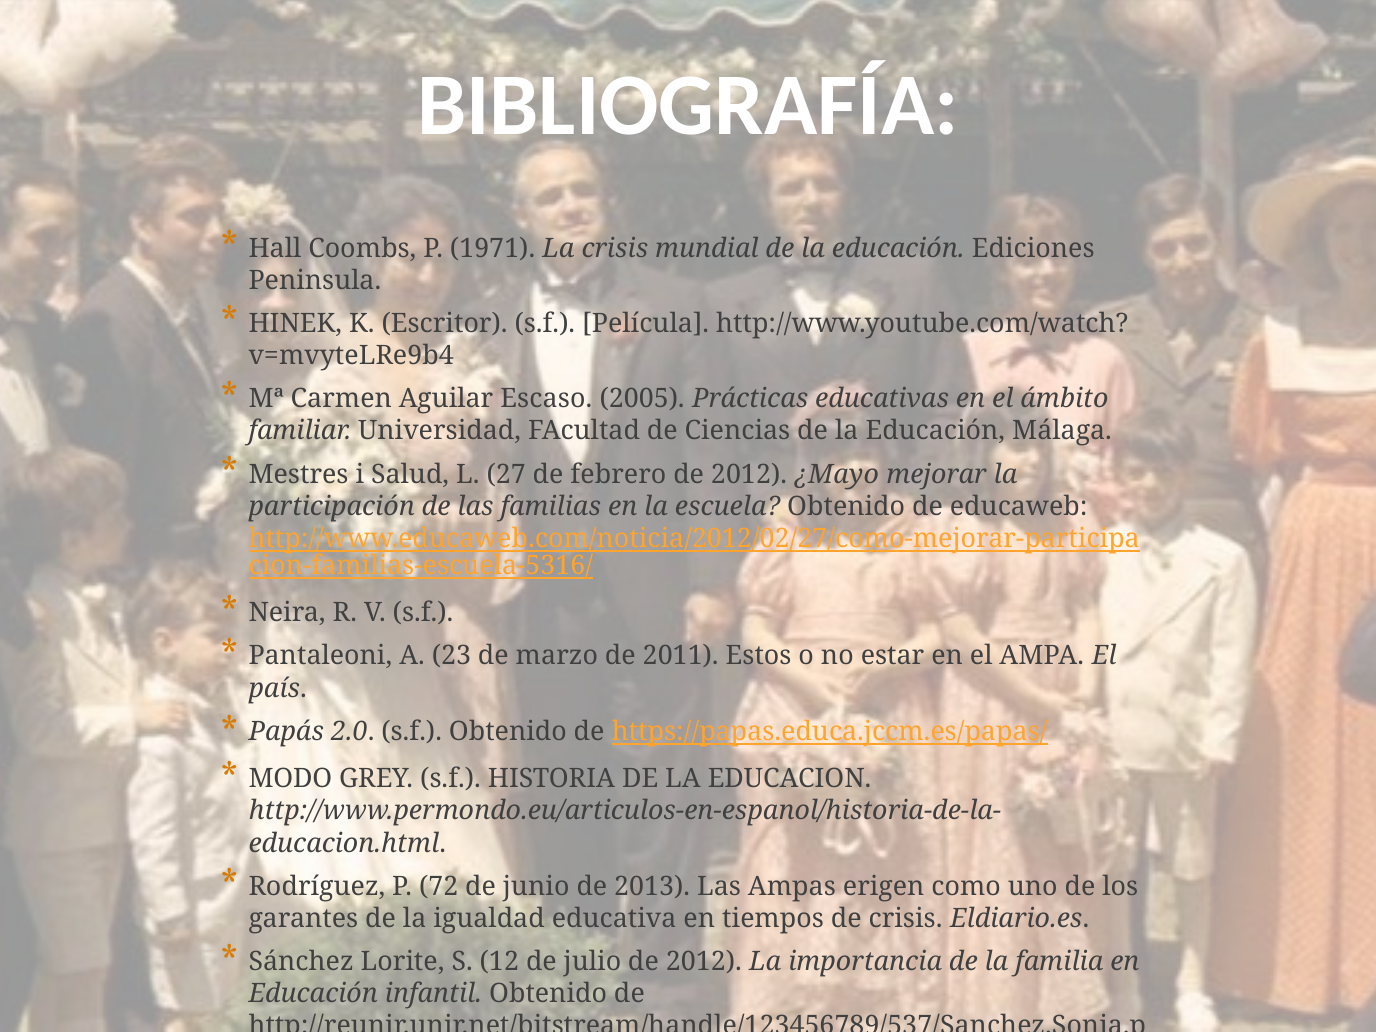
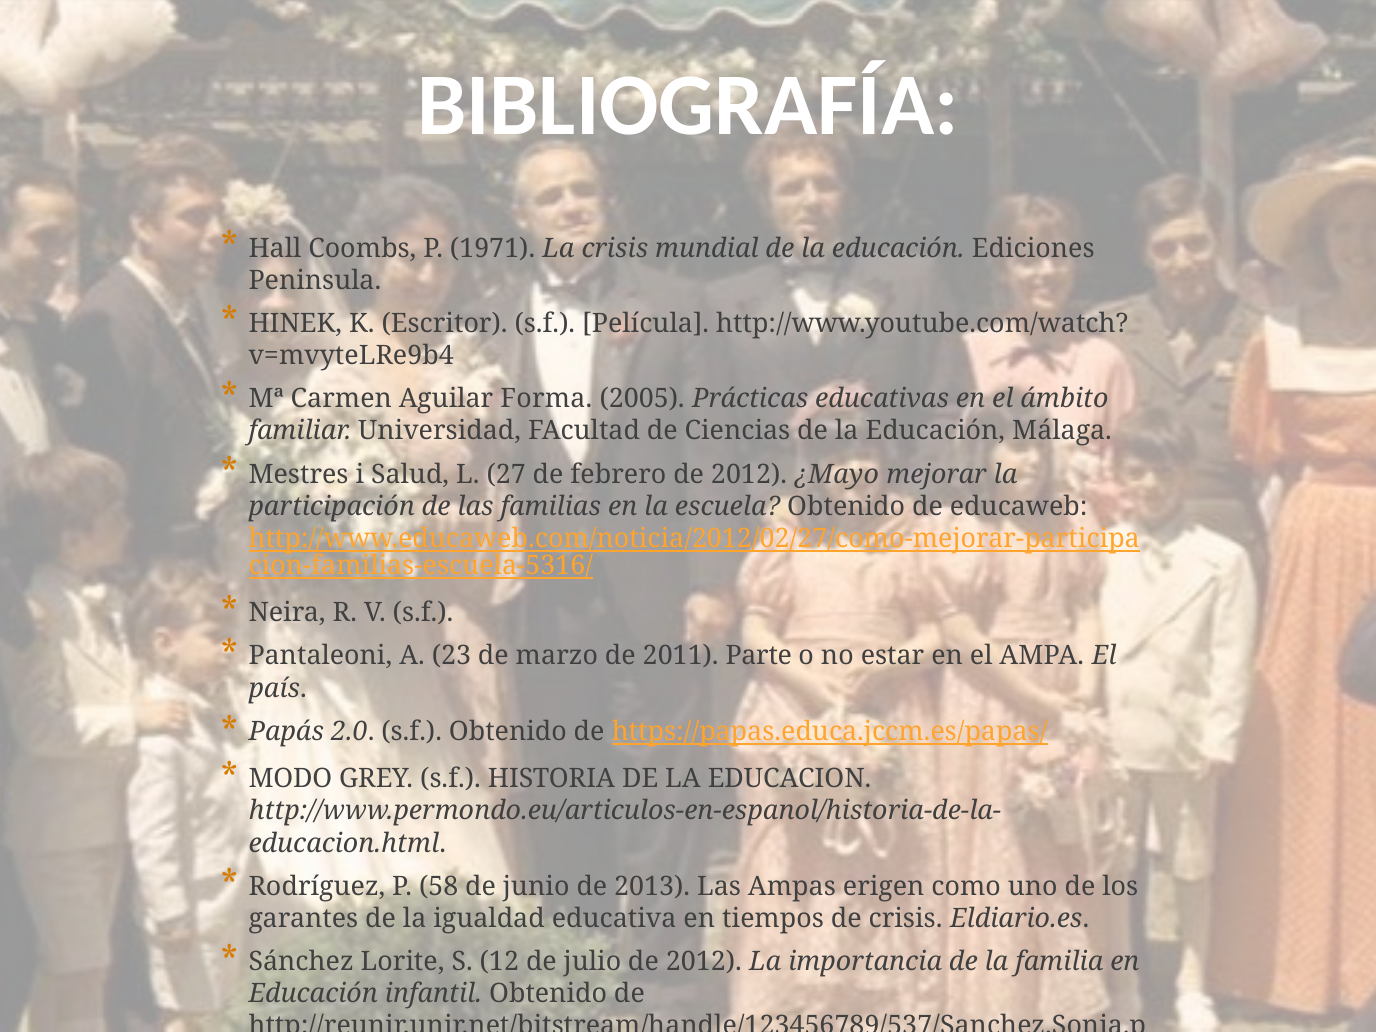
Escaso: Escaso -> Forma
Estos: Estos -> Parte
72: 72 -> 58
